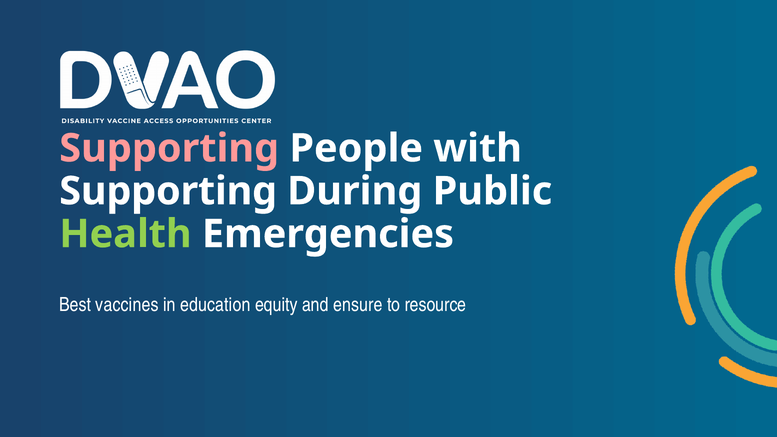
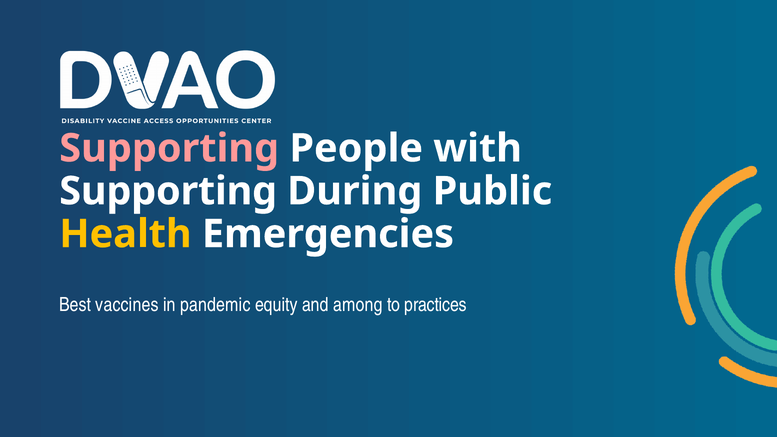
Health colour: light green -> yellow
education: education -> pandemic
ensure: ensure -> among
resource: resource -> practices
